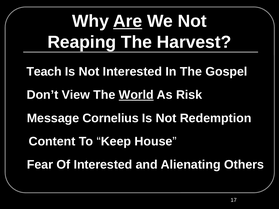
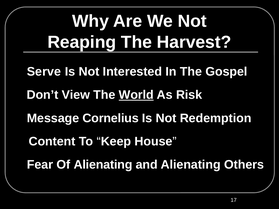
Are underline: present -> none
Teach: Teach -> Serve
Of Interested: Interested -> Alienating
